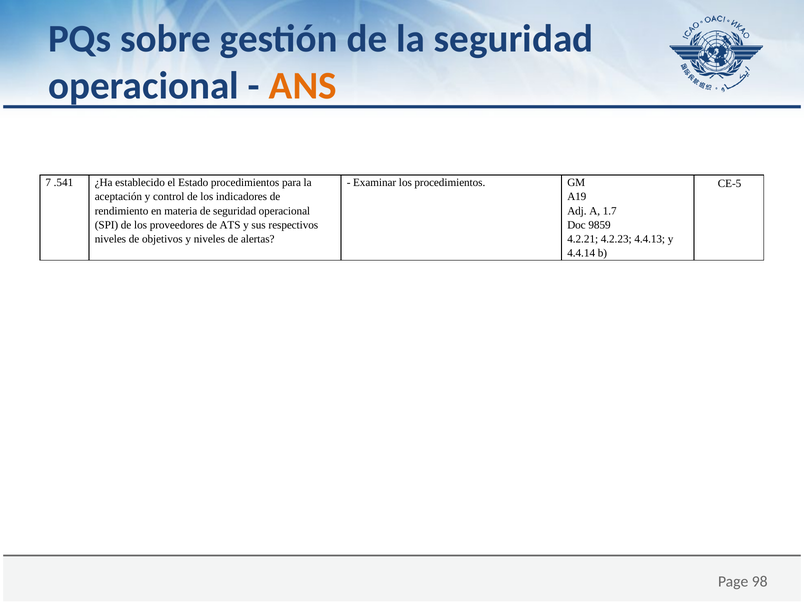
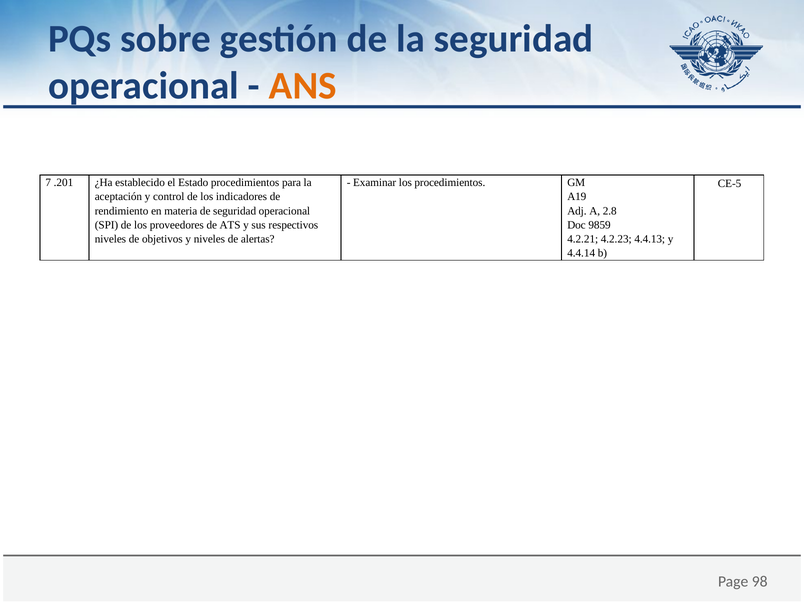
.541: .541 -> .201
1.7: 1.7 -> 2.8
